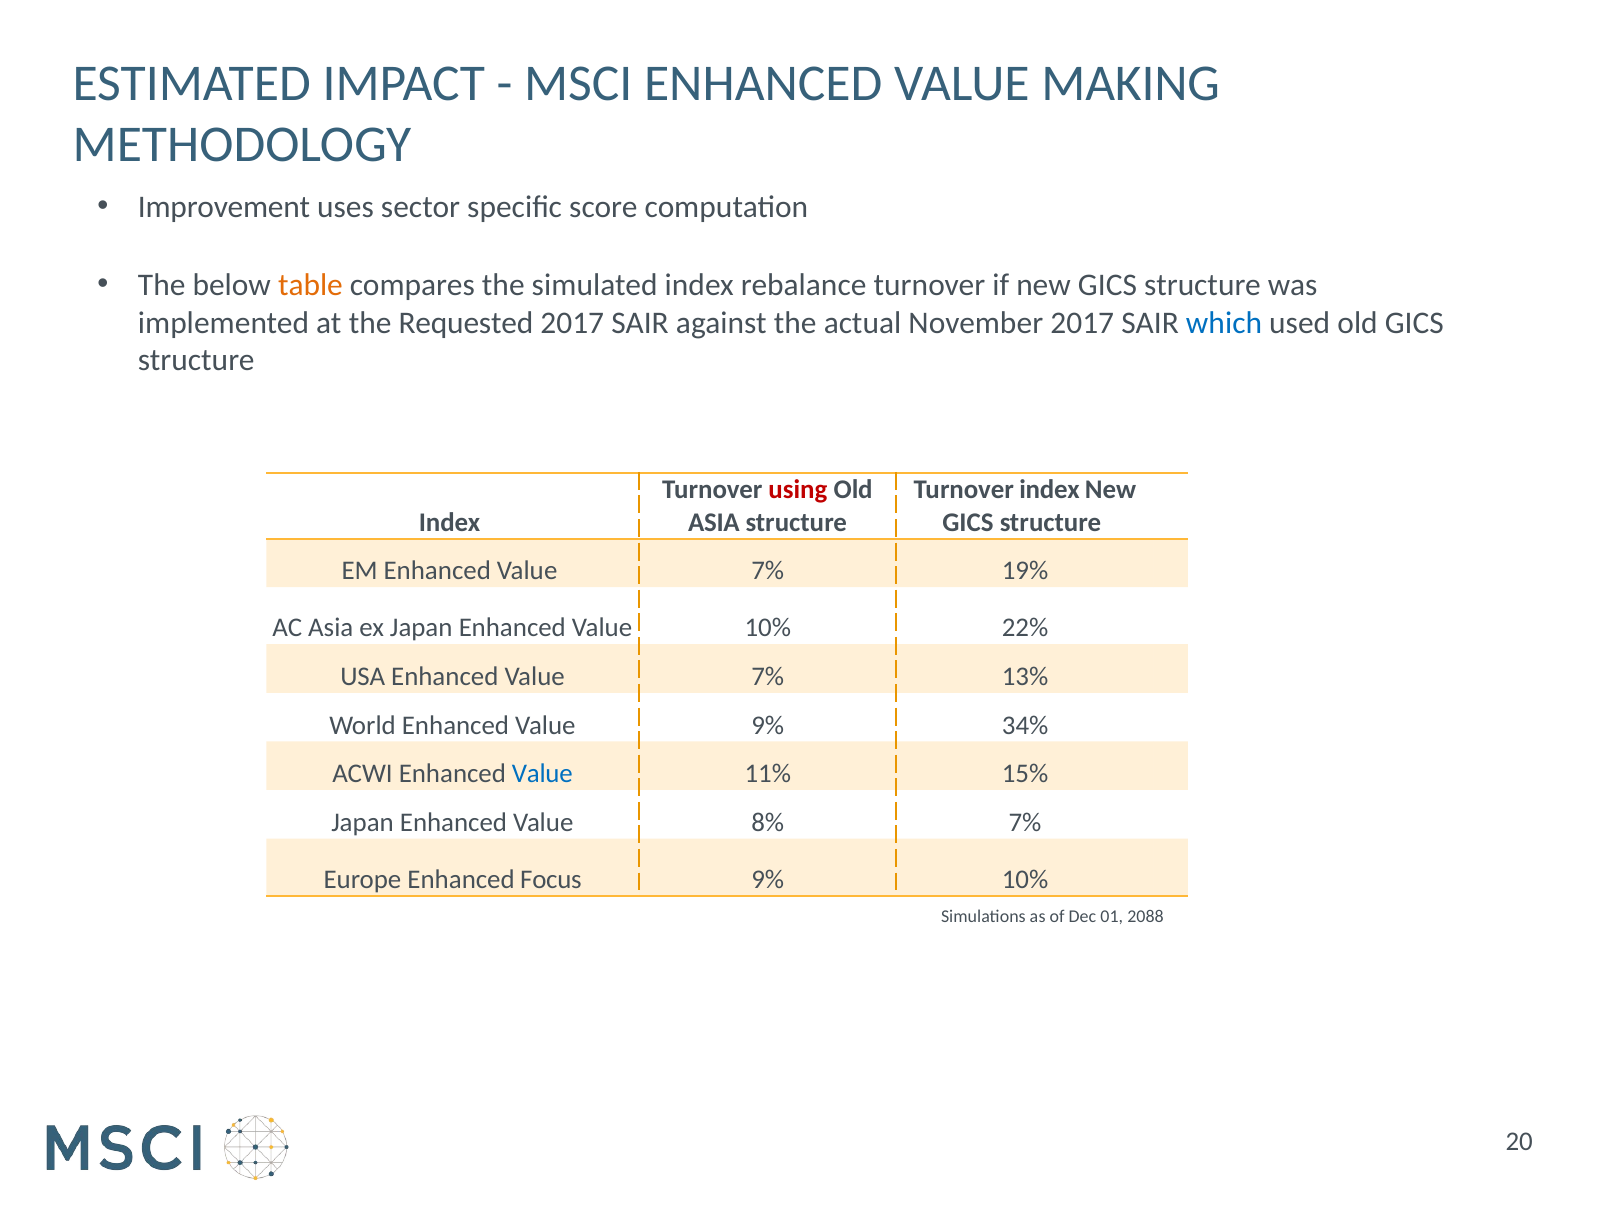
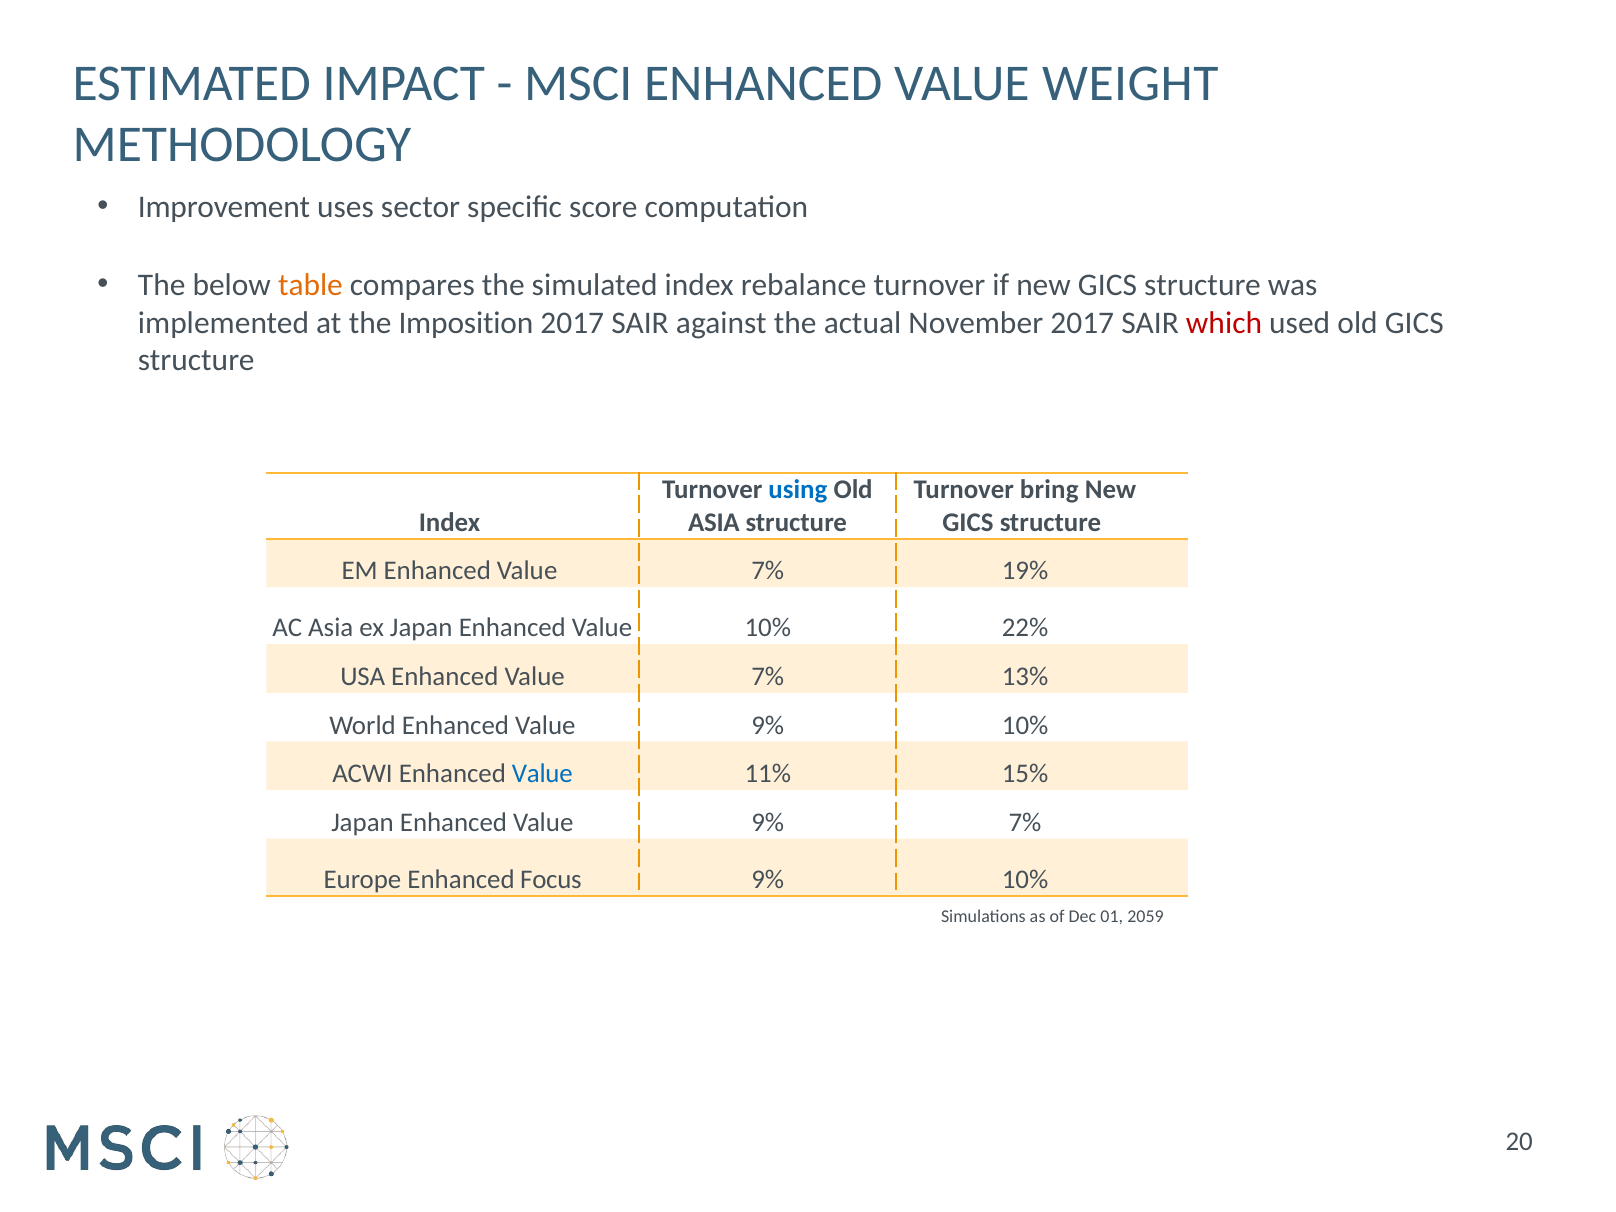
MAKING: MAKING -> WEIGHT
Requested: Requested -> Imposition
which colour: blue -> red
using colour: red -> blue
Turnover index: index -> bring
Value 9% 34%: 34% -> 10%
Japan Enhanced Value 8%: 8% -> 9%
2088: 2088 -> 2059
